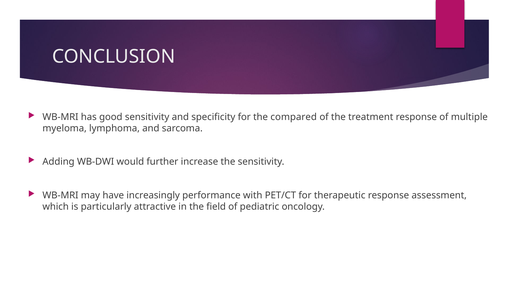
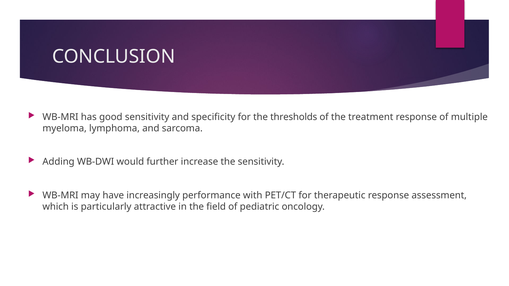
compared: compared -> thresholds
